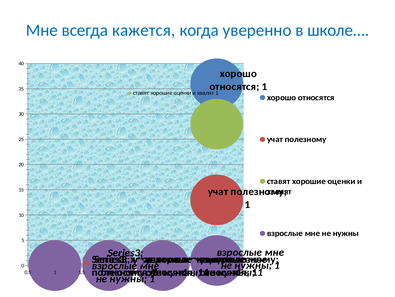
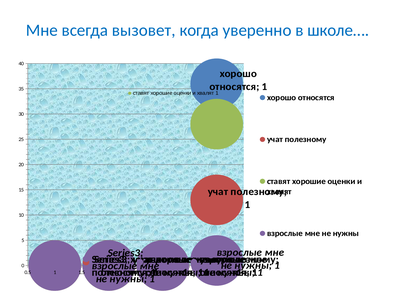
кажется: кажется -> вызовет
